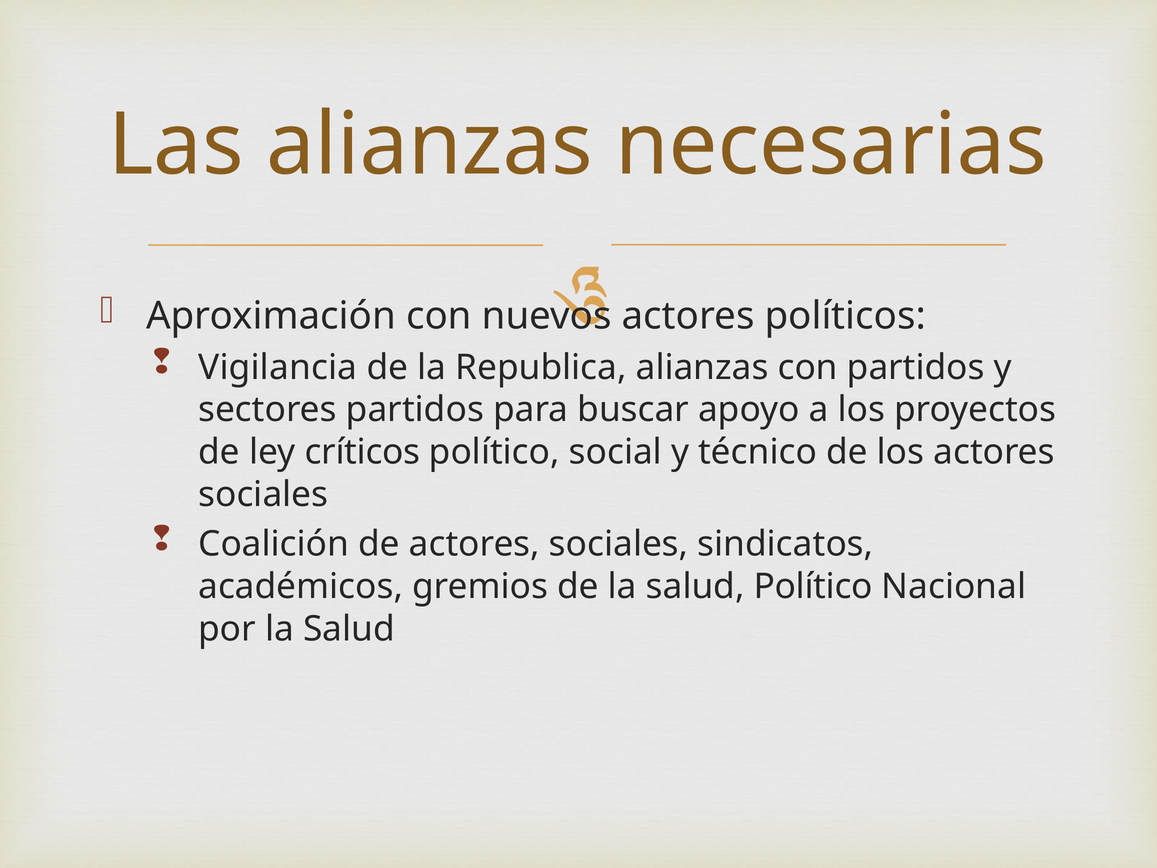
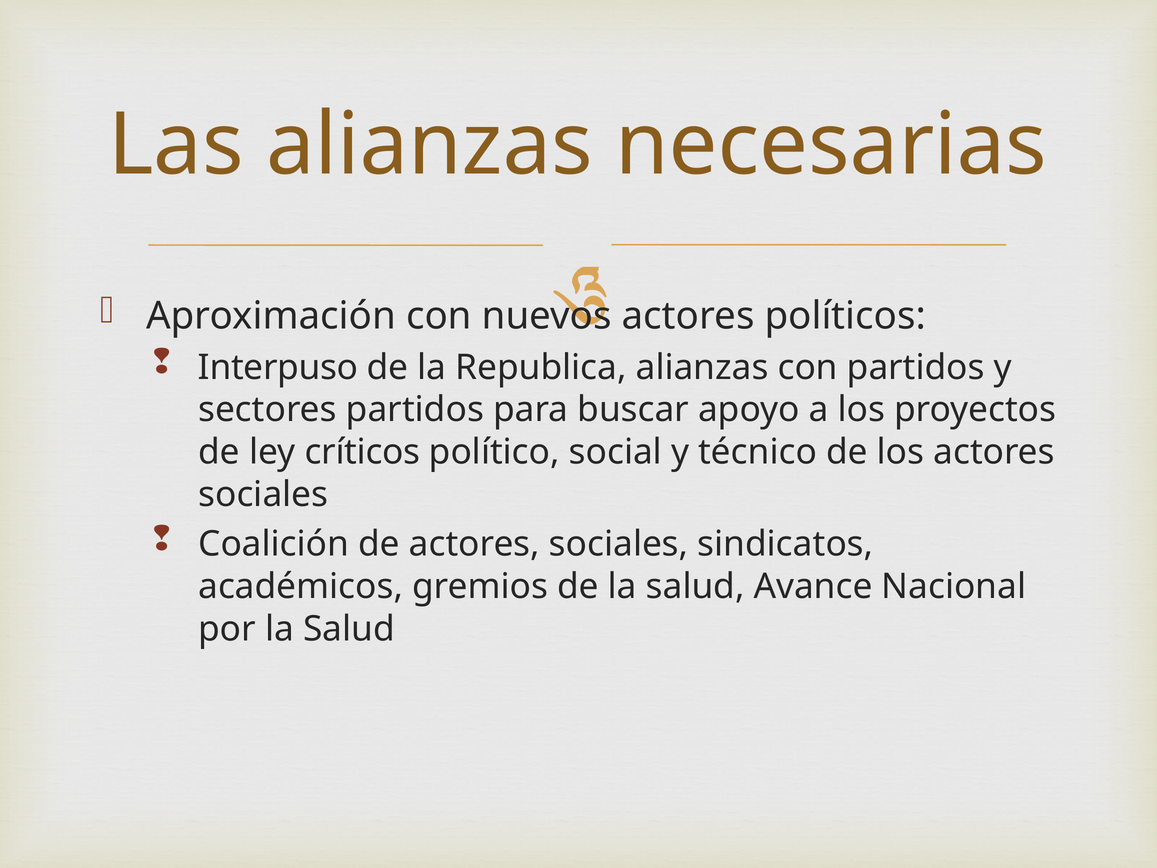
Vigilancia: Vigilancia -> Interpuso
salud Político: Político -> Avance
